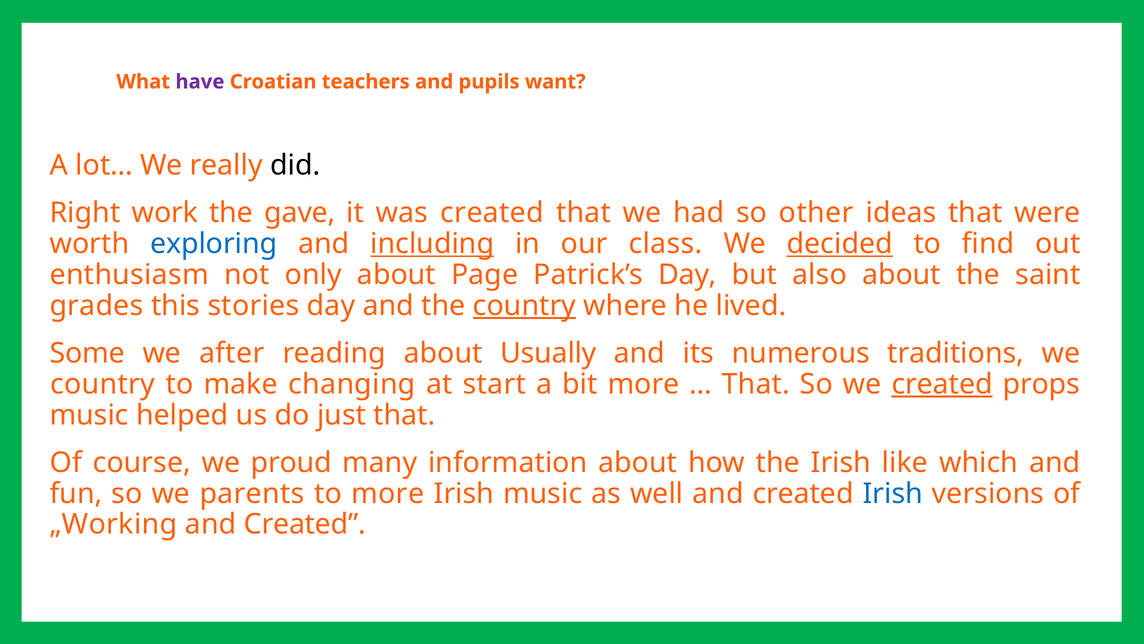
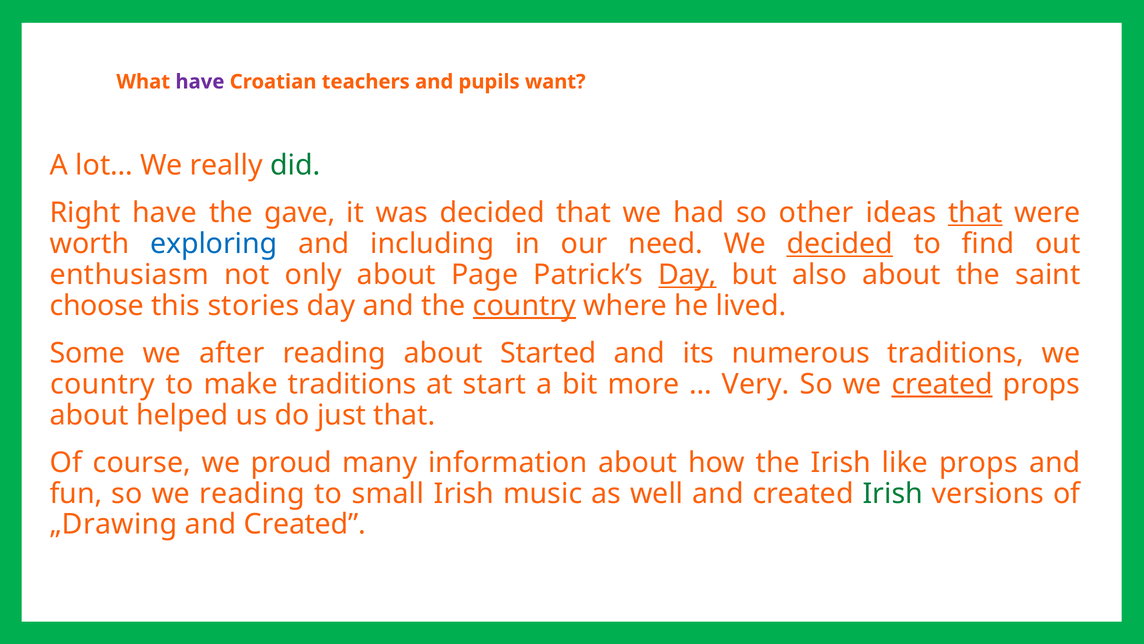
did colour: black -> green
Right work: work -> have
was created: created -> decided
that at (975, 213) underline: none -> present
including underline: present -> none
class: class -> need
Day at (687, 275) underline: none -> present
grades: grades -> choose
Usually: Usually -> Started
make changing: changing -> traditions
That at (756, 384): That -> Very
music at (89, 415): music -> about
like which: which -> props
we parents: parents -> reading
to more: more -> small
Irish at (893, 493) colour: blue -> green
„Working: „Working -> „Drawing
